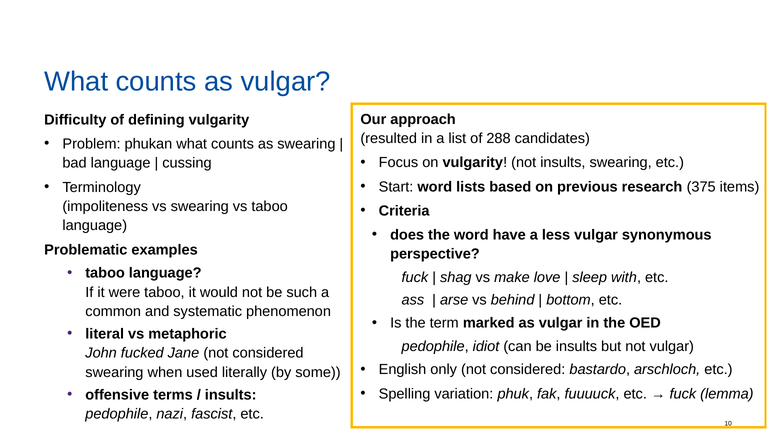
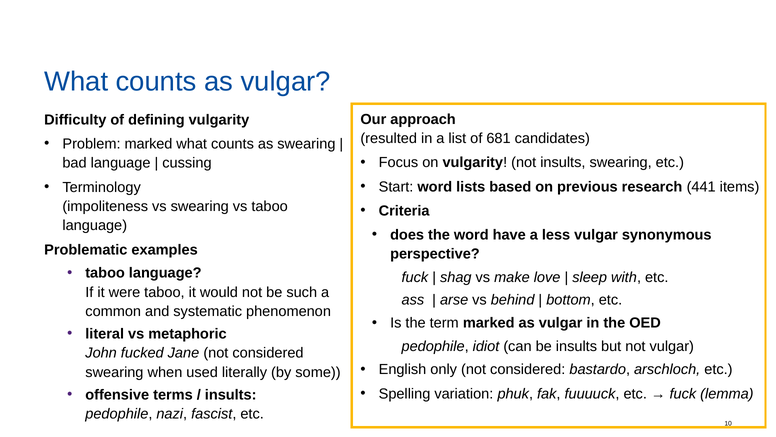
288: 288 -> 681
Problem phukan: phukan -> marked
375: 375 -> 441
